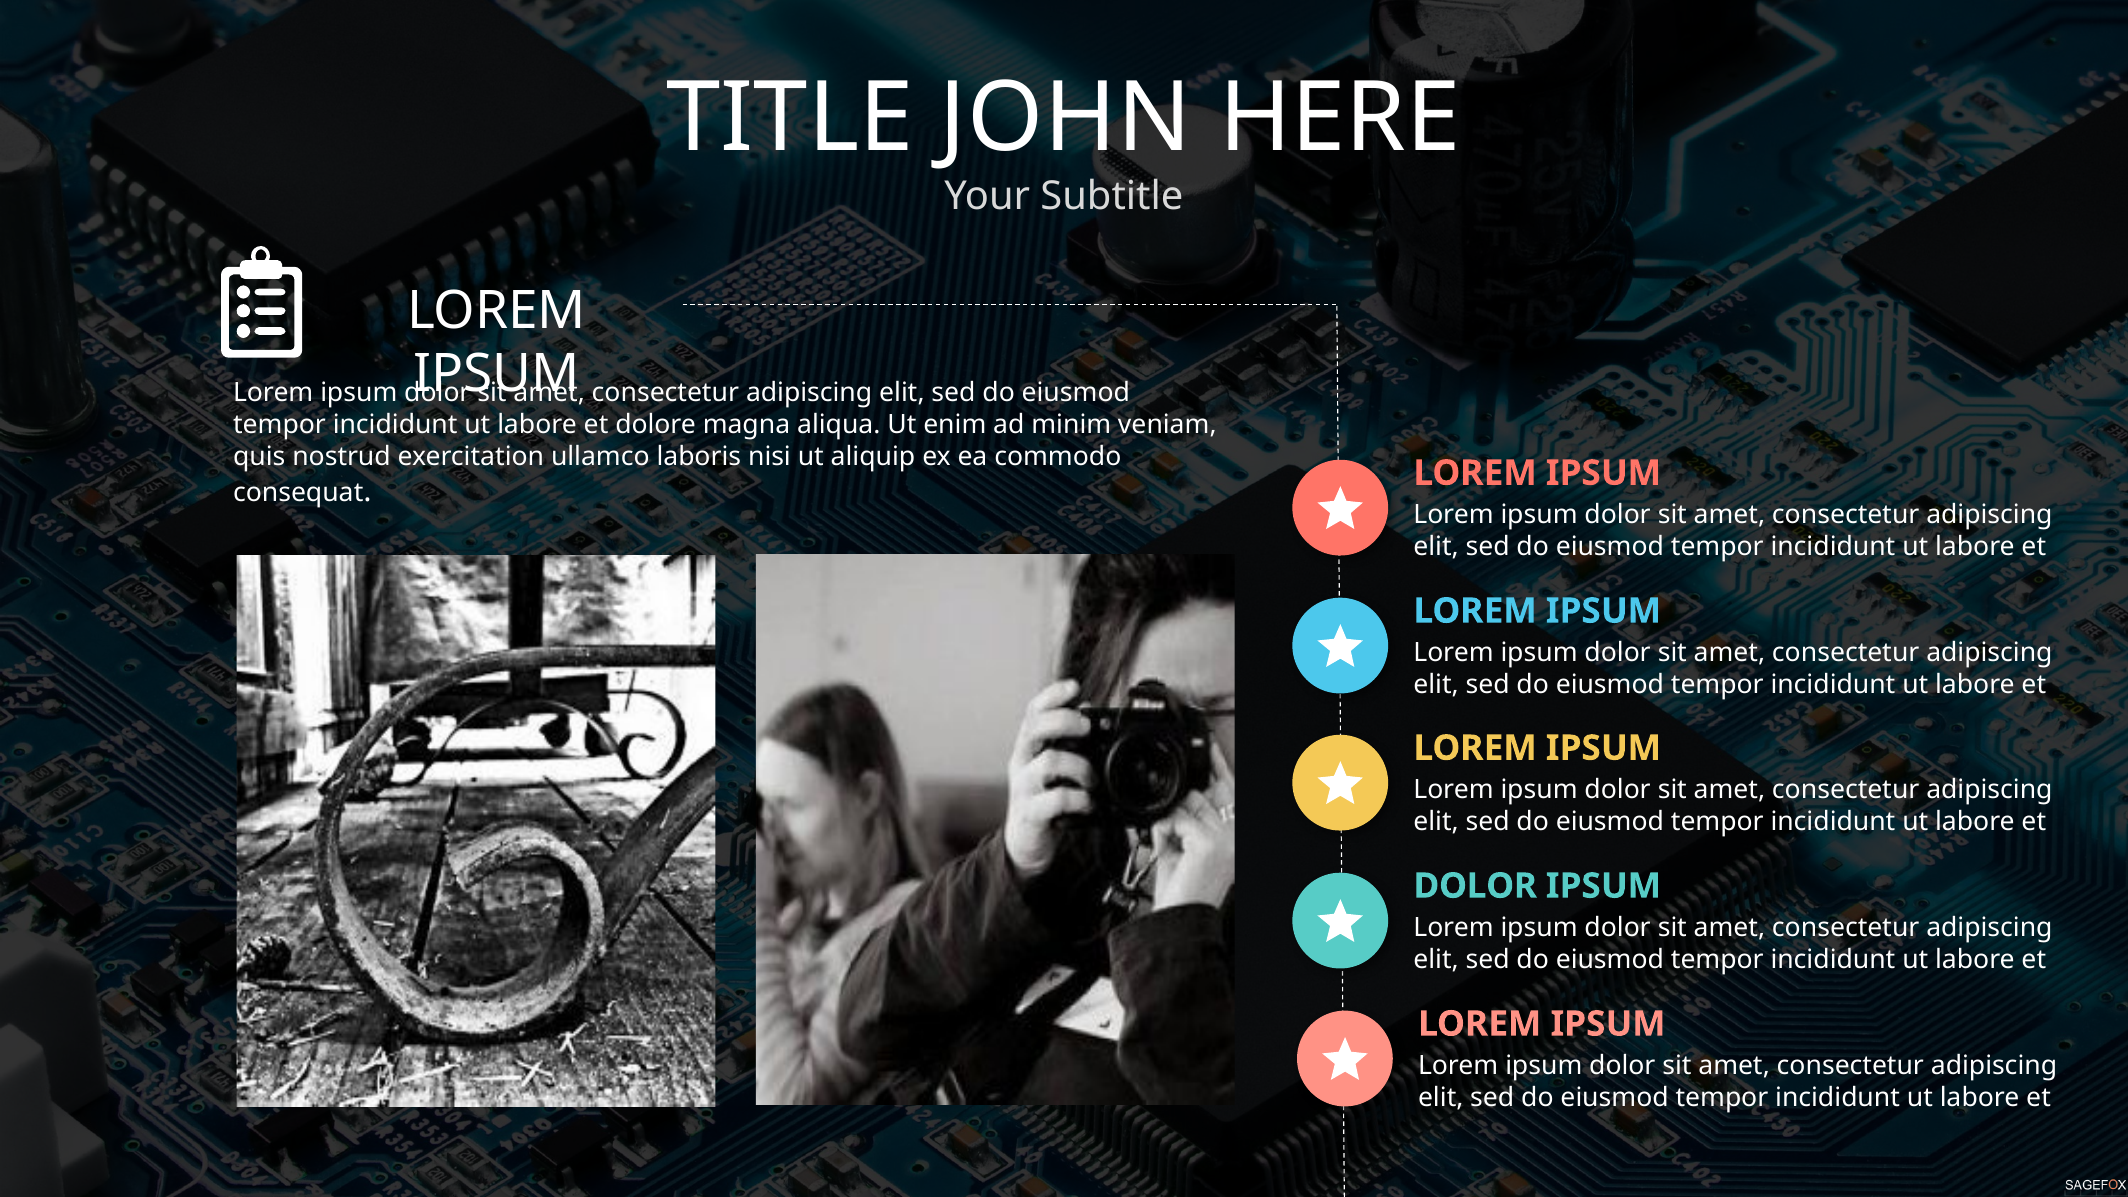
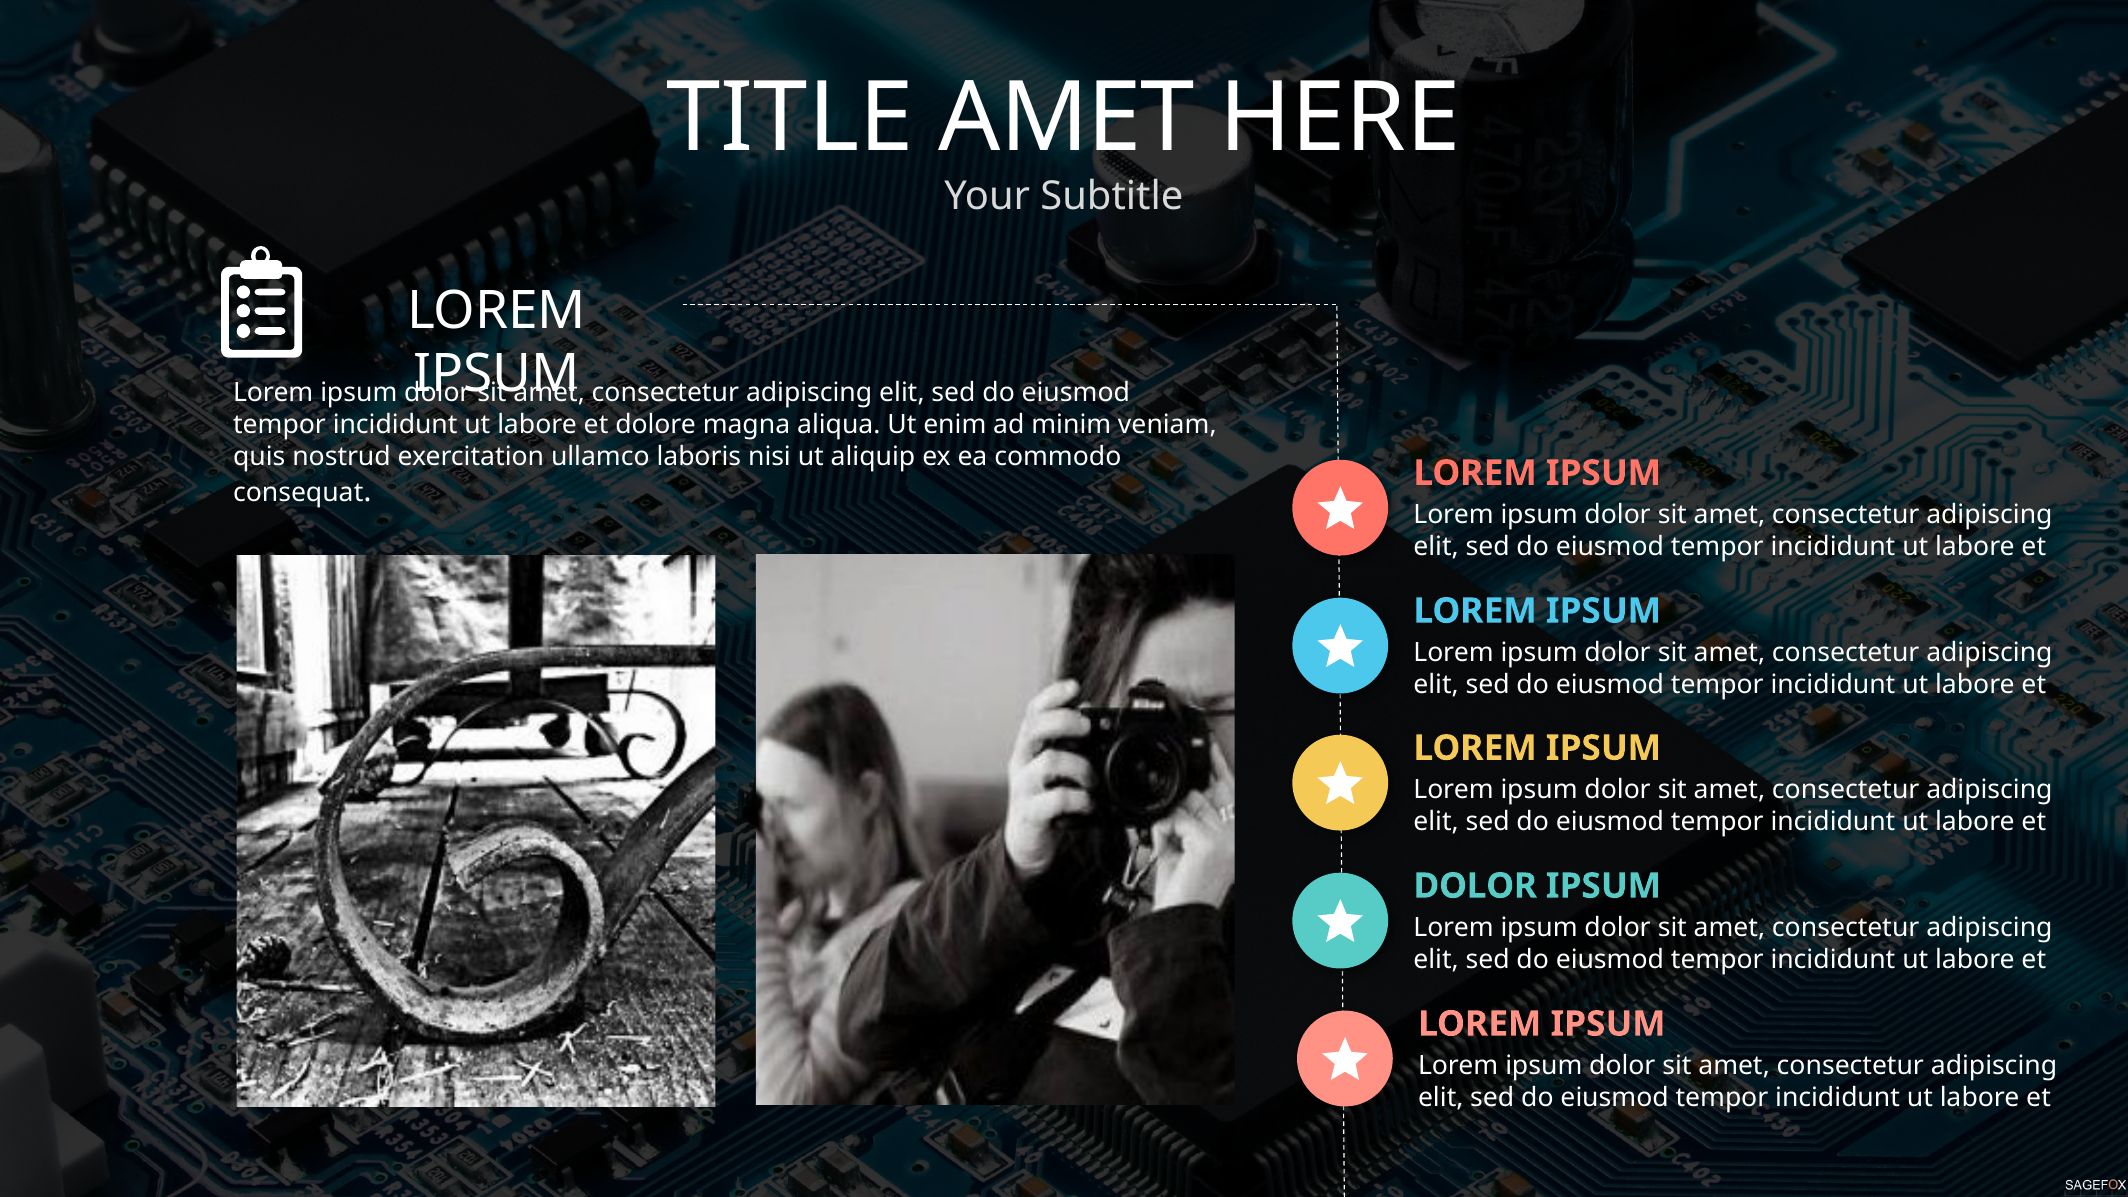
TITLE JOHN: JOHN -> AMET
